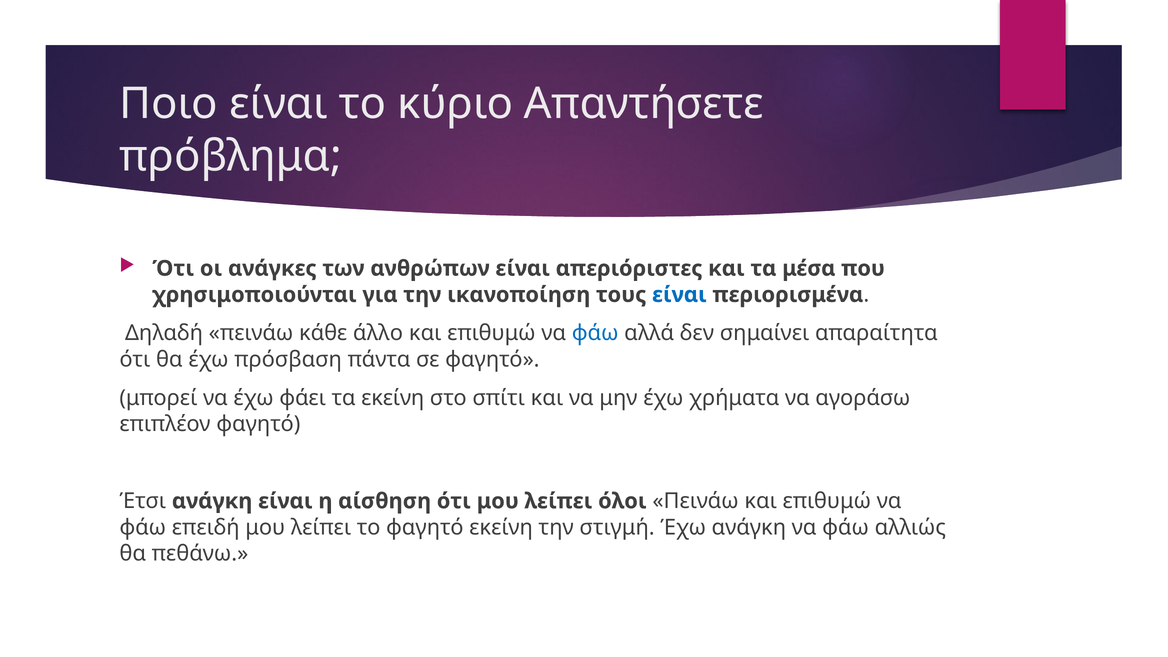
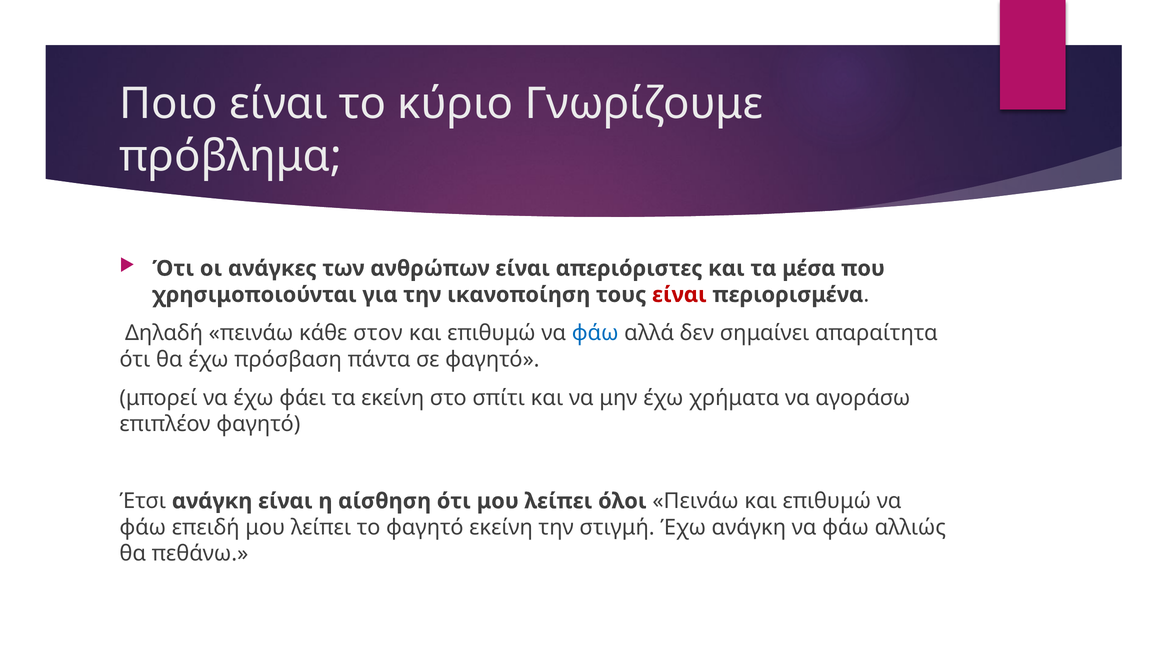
Απαντήσετε: Απαντήσετε -> Γνωρίζουμε
είναι at (679, 295) colour: blue -> red
άλλο: άλλο -> στον
